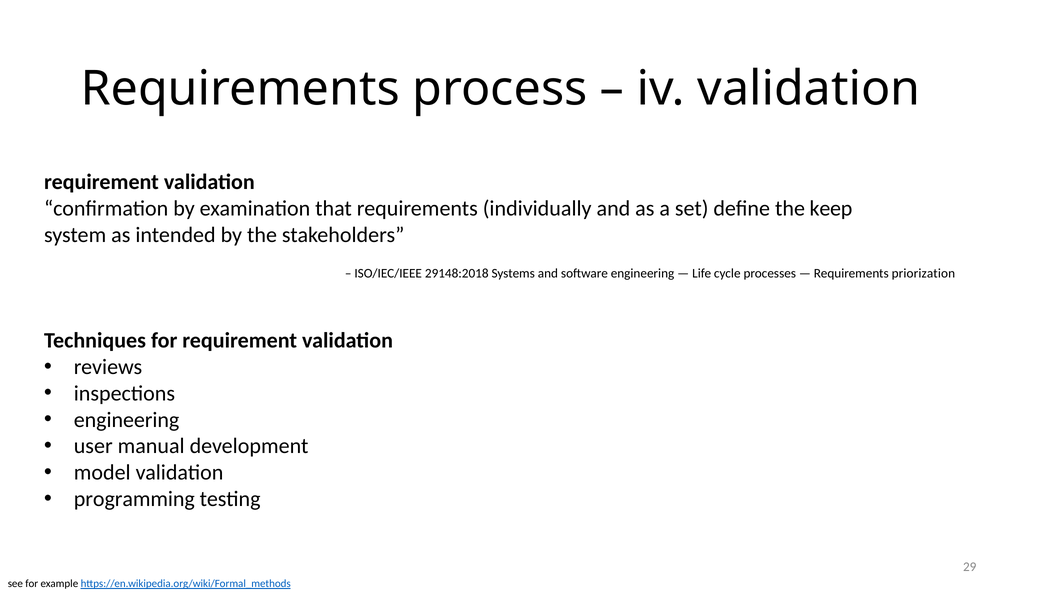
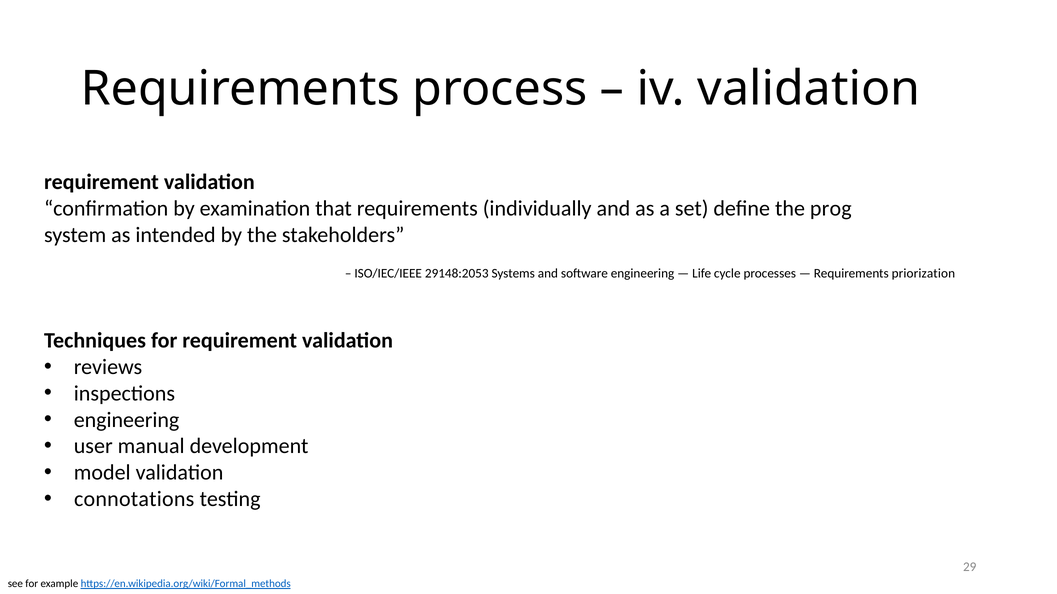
keep: keep -> prog
29148:2018: 29148:2018 -> 29148:2053
programming: programming -> connotations
